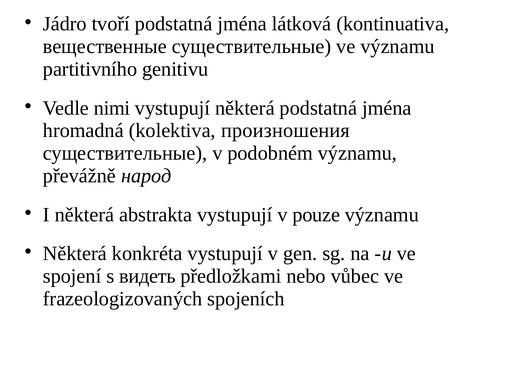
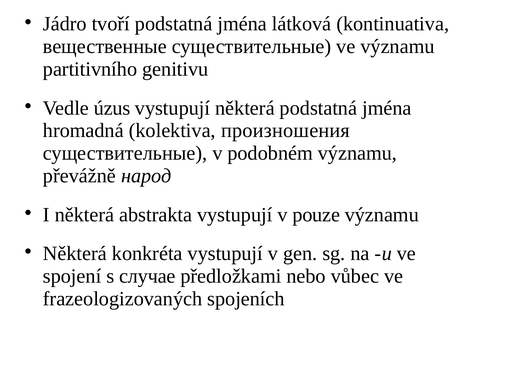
nimi: nimi -> úzus
видеть: видеть -> случае
